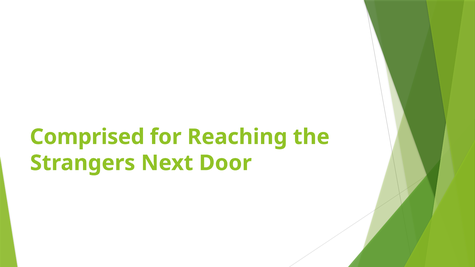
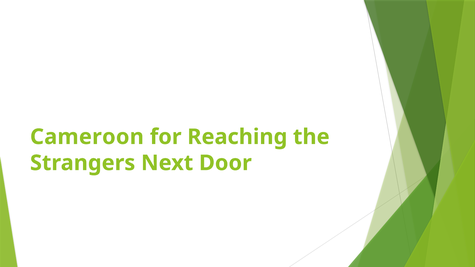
Comprised: Comprised -> Cameroon
